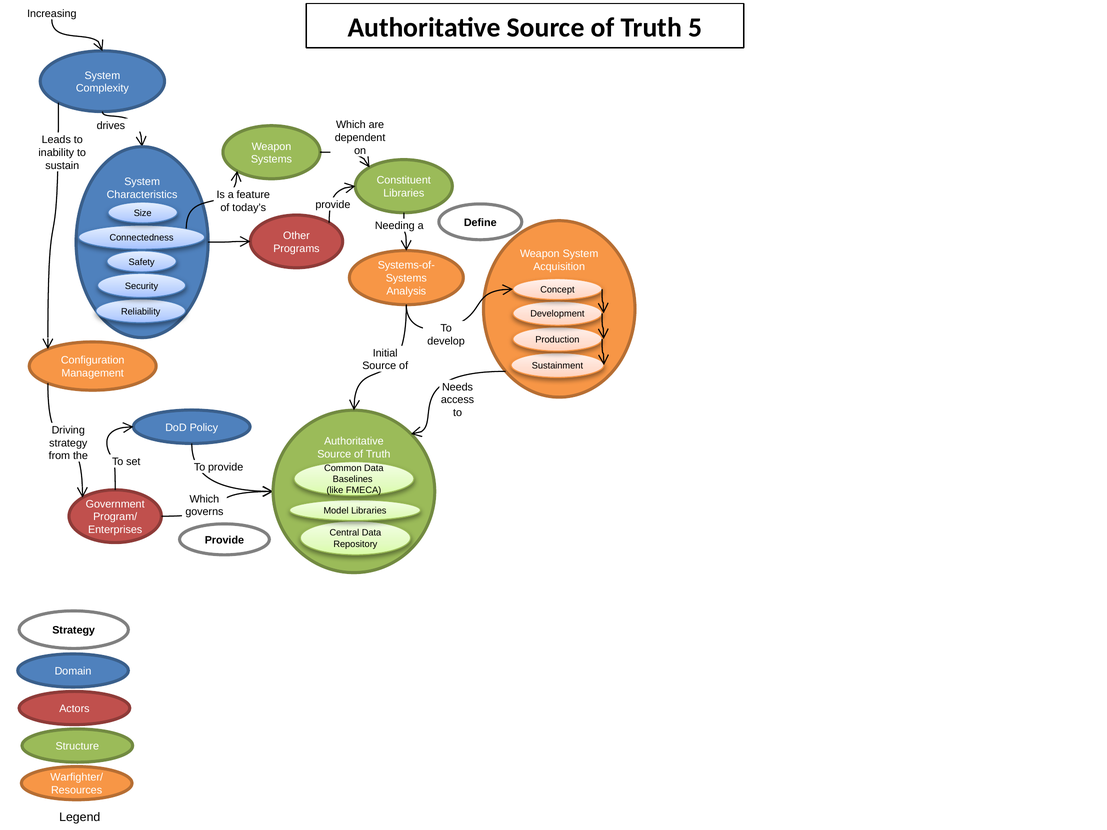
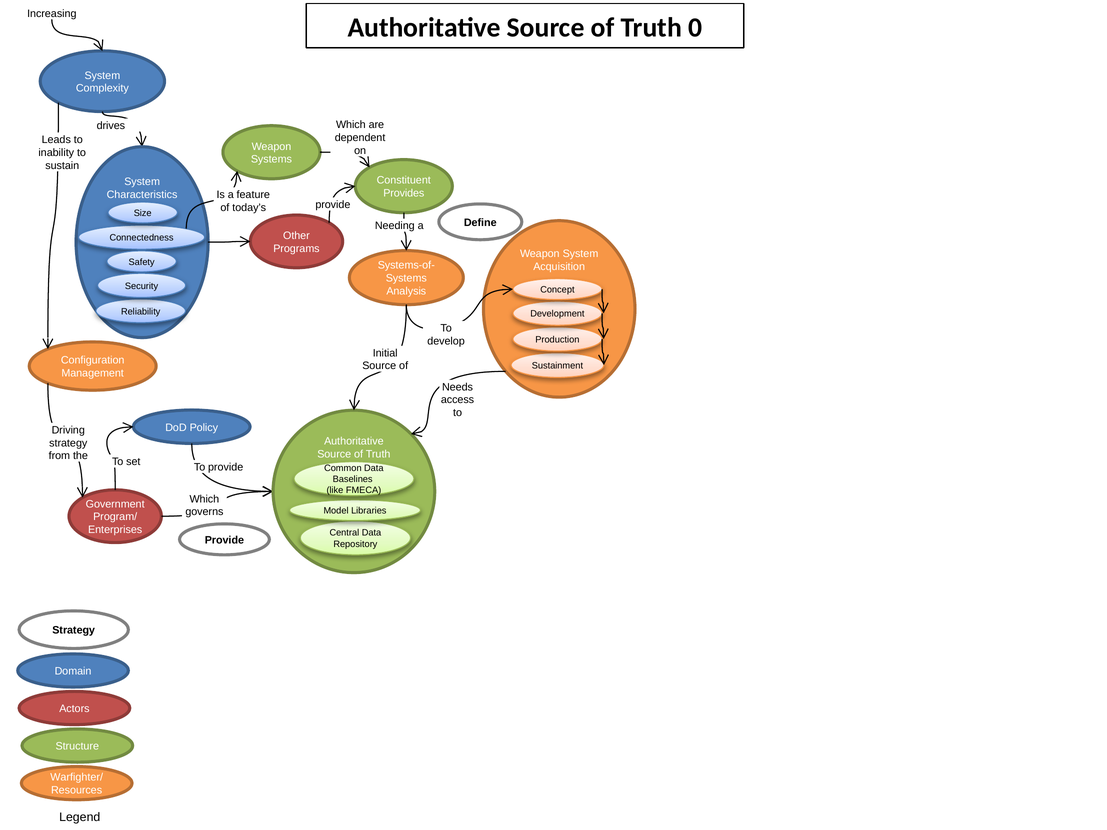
5: 5 -> 0
Libraries at (404, 193): Libraries -> Provides
